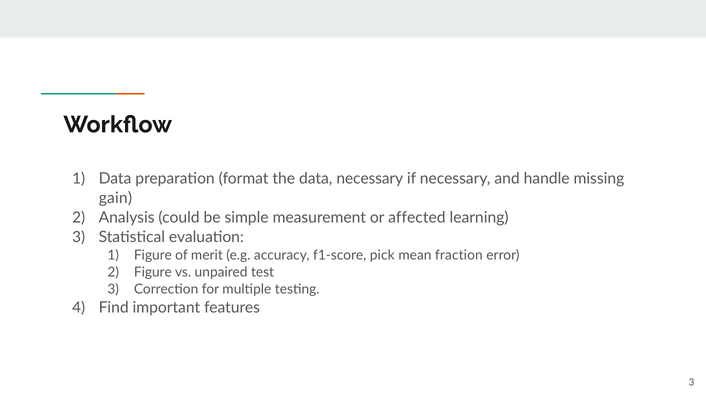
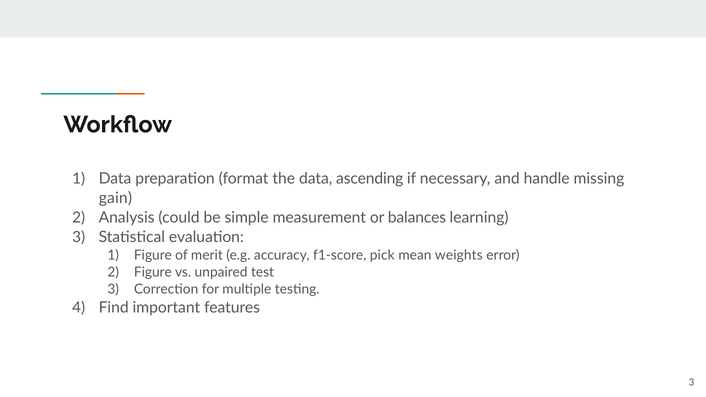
data necessary: necessary -> ascending
affected: affected -> balances
fraction: fraction -> weights
